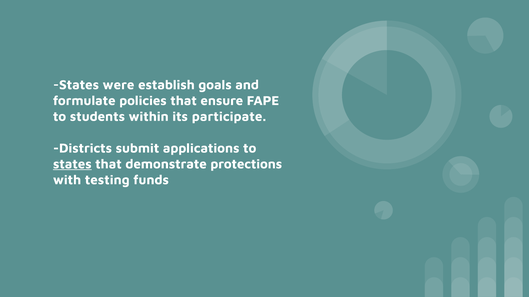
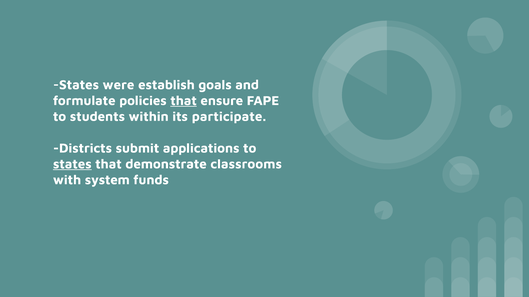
that at (184, 101) underline: none -> present
protections: protections -> classrooms
testing: testing -> system
